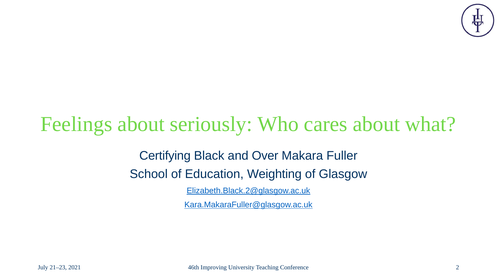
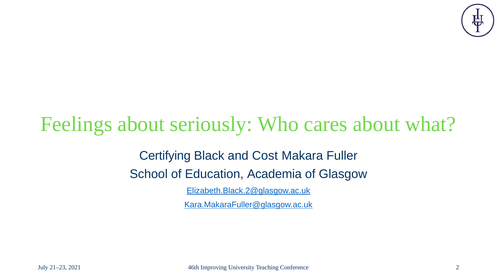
Over: Over -> Cost
Weighting: Weighting -> Academia
